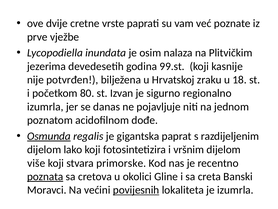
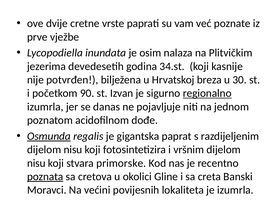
99.st: 99.st -> 34.st
zraku: zraku -> breza
18: 18 -> 30
80: 80 -> 90
regionalno underline: none -> present
lako at (73, 149): lako -> nisu
više at (36, 163): više -> nisu
povijesnih underline: present -> none
